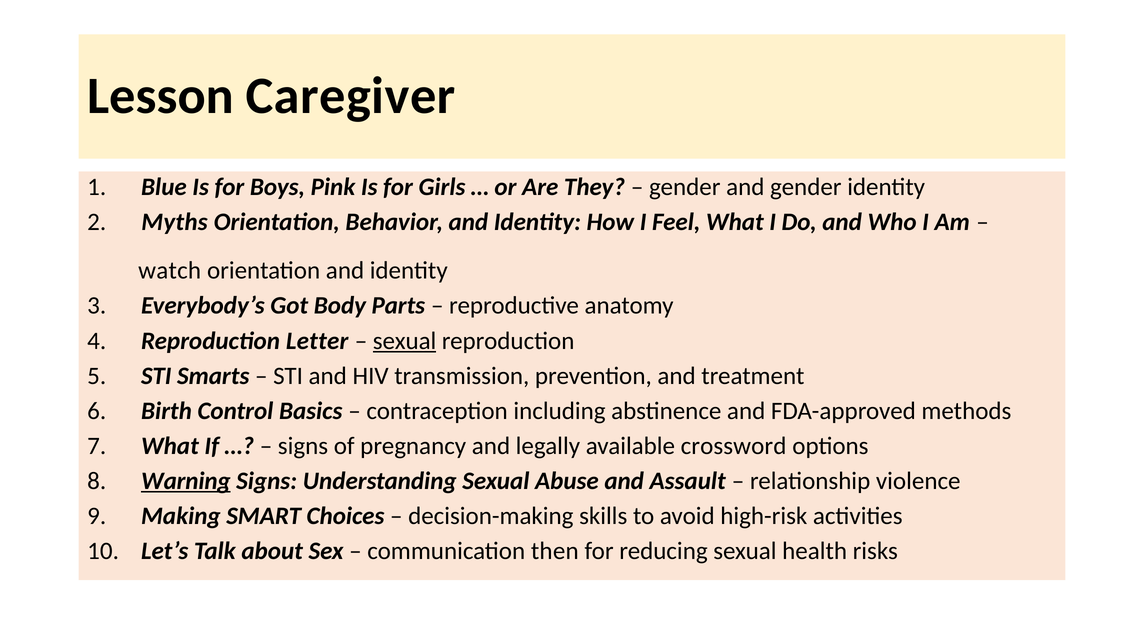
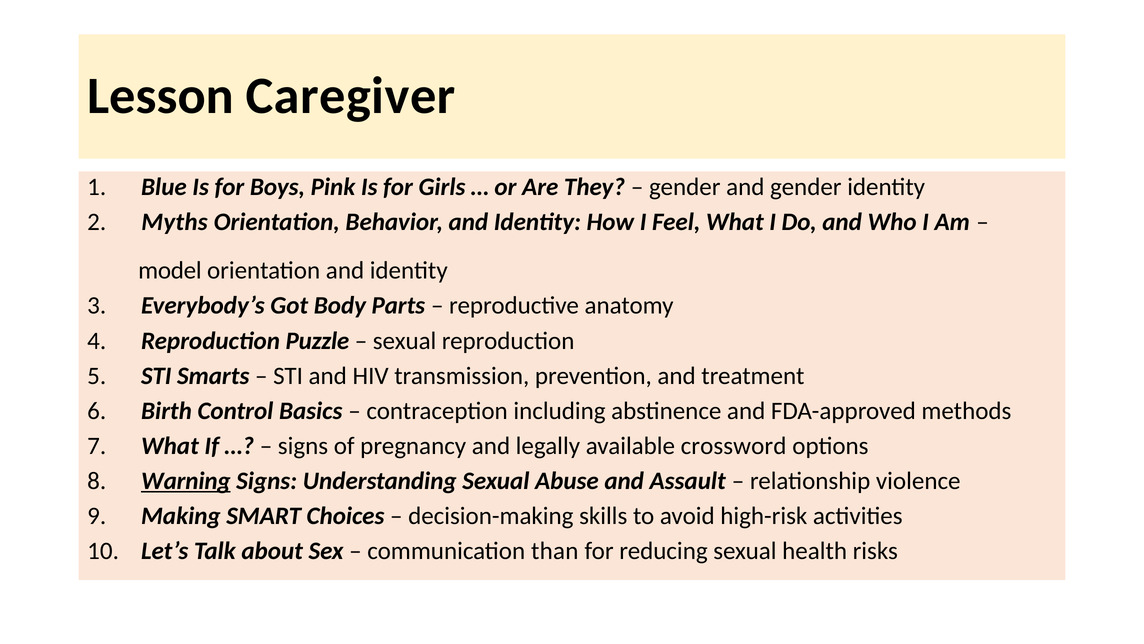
watch: watch -> model
Letter: Letter -> Puzzle
sexual at (405, 341) underline: present -> none
then: then -> than
